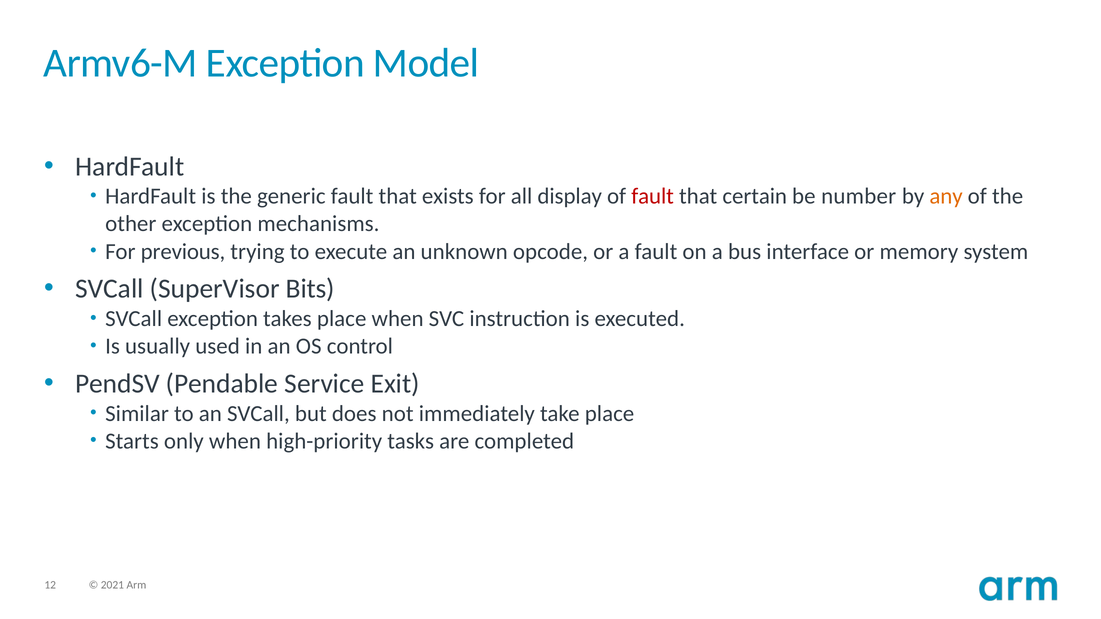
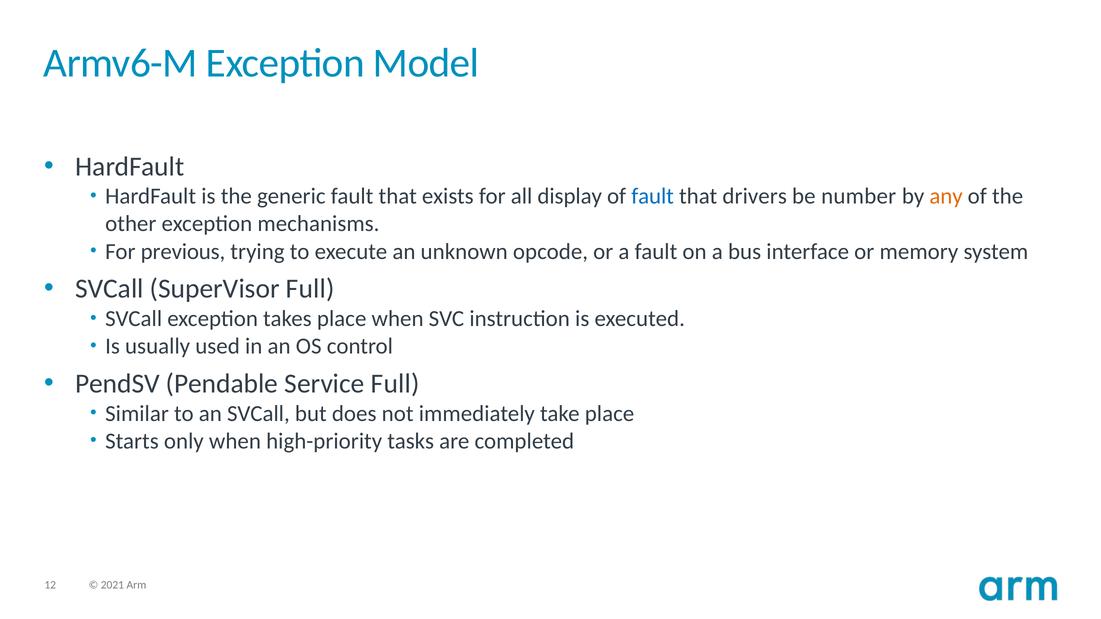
fault at (653, 196) colour: red -> blue
certain: certain -> drivers
SuperVisor Bits: Bits -> Full
Service Exit: Exit -> Full
